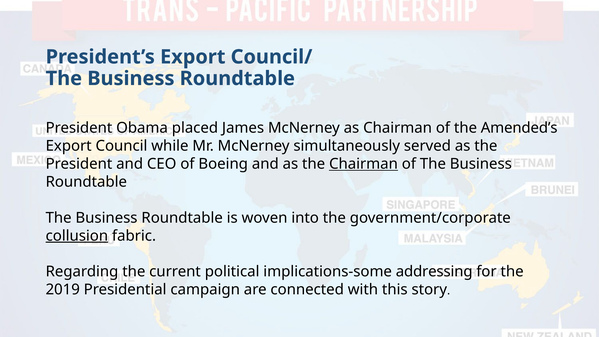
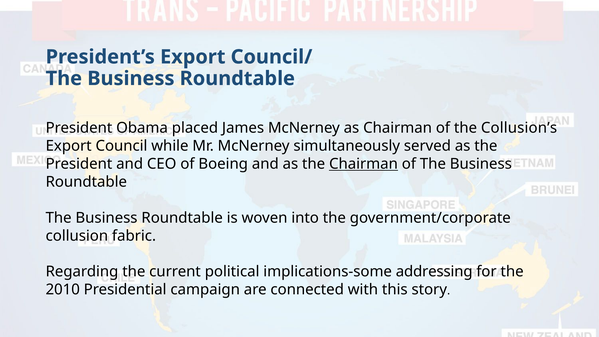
Amended’s: Amended’s -> Collusion’s
collusion underline: present -> none
2019: 2019 -> 2010
